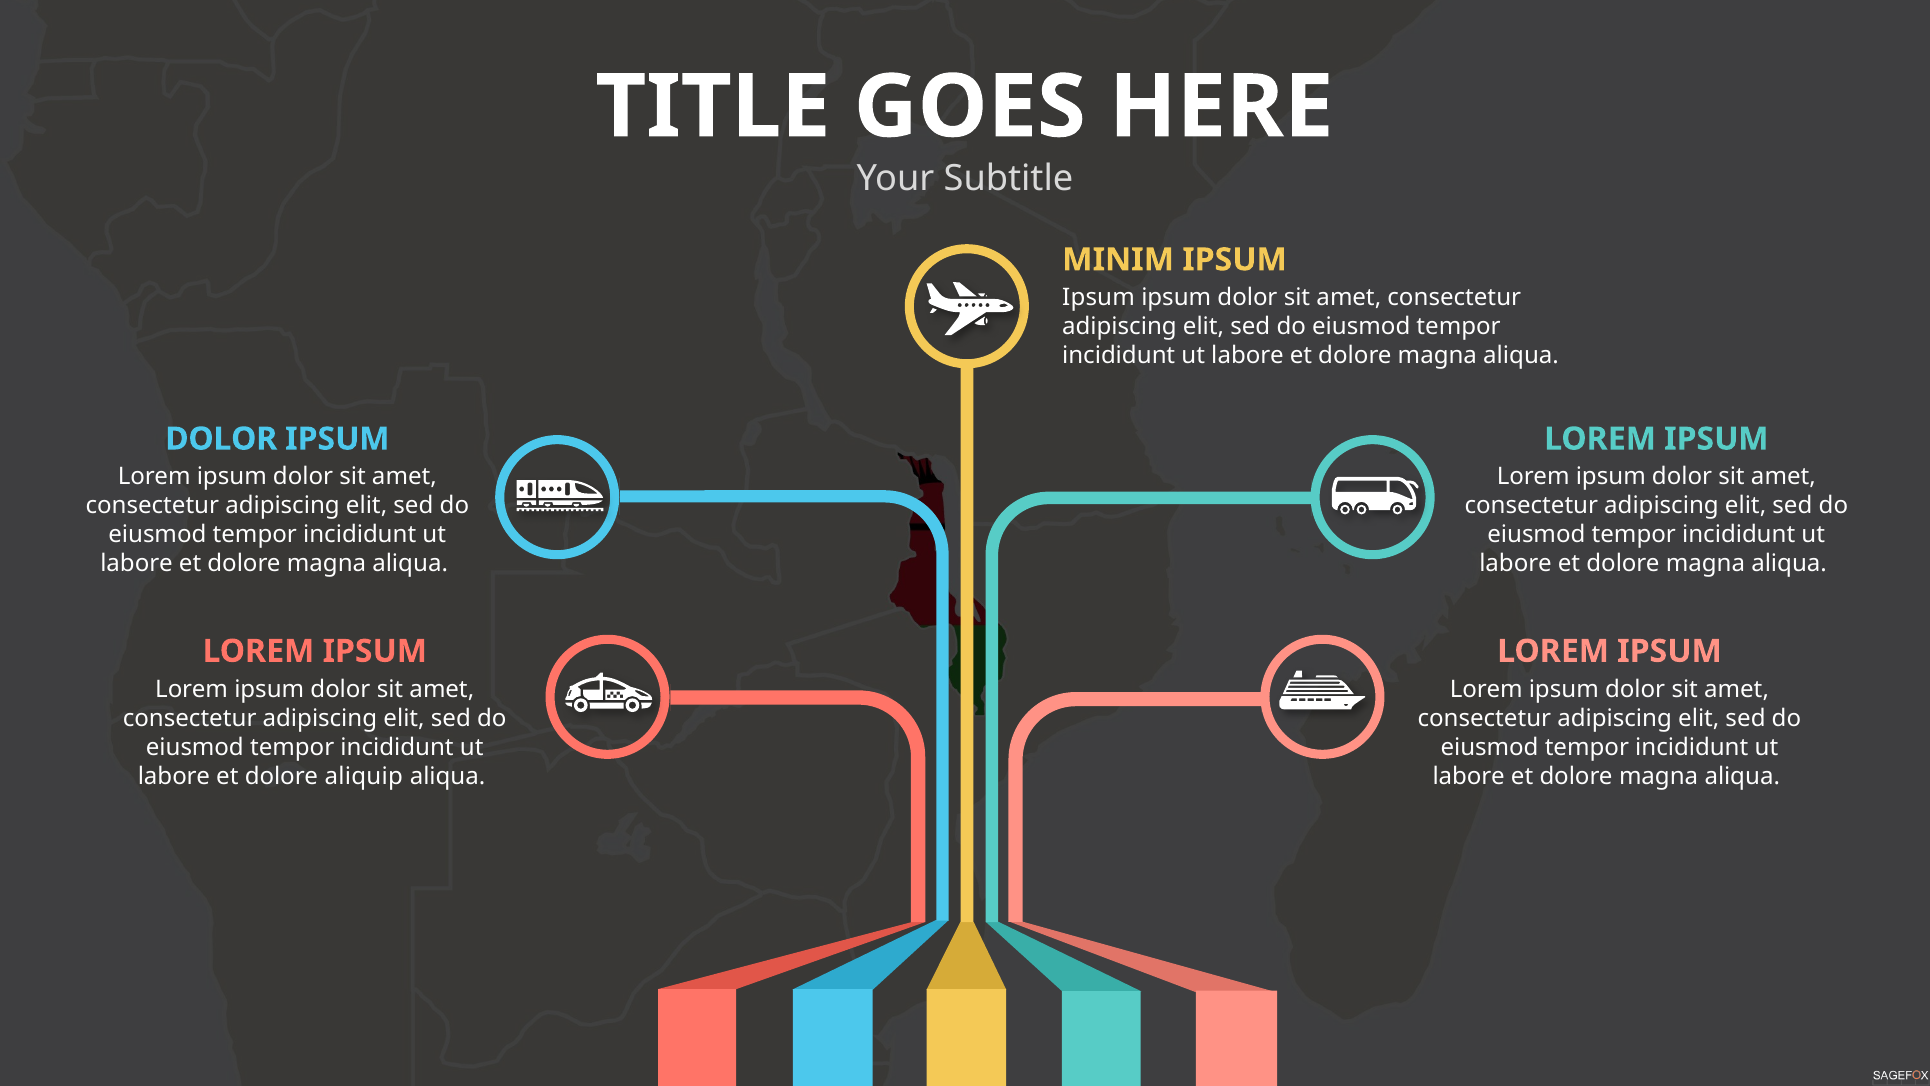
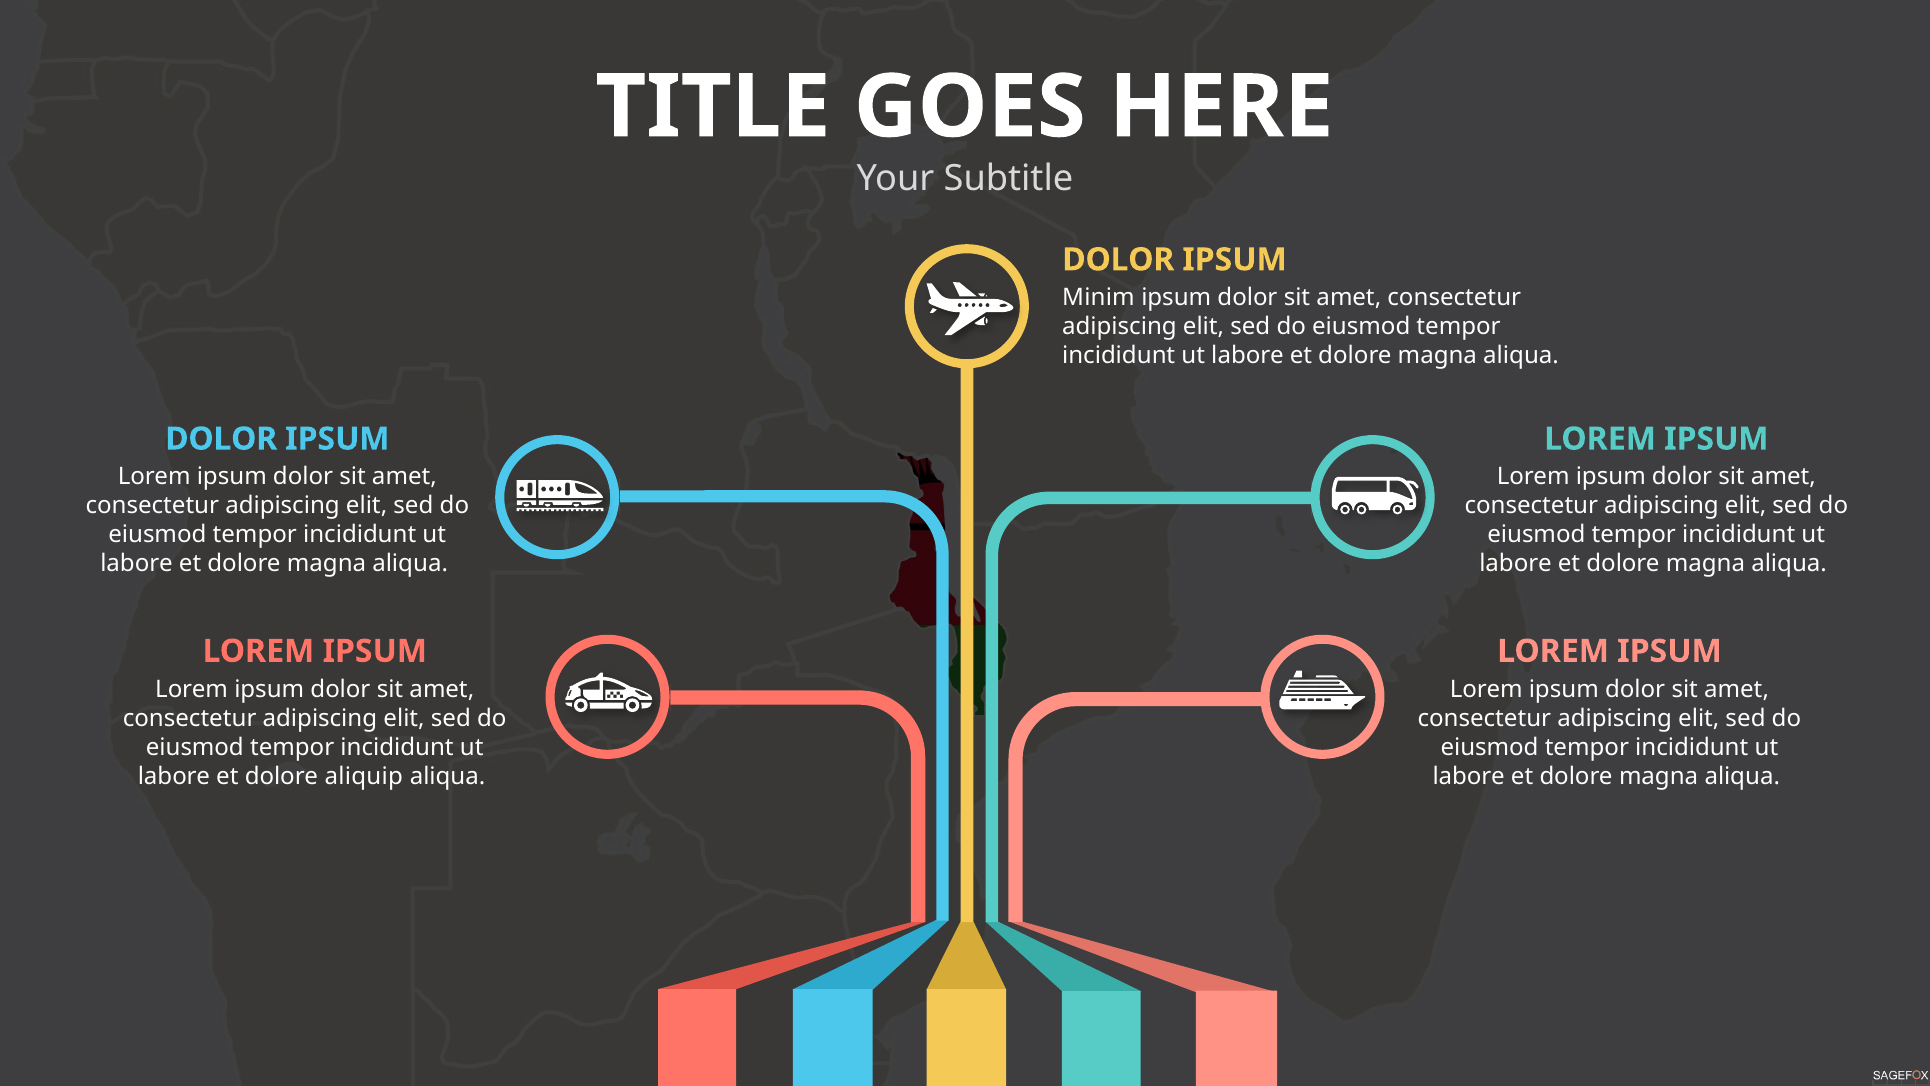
MINIM at (1118, 260): MINIM -> DOLOR
Ipsum at (1099, 298): Ipsum -> Minim
